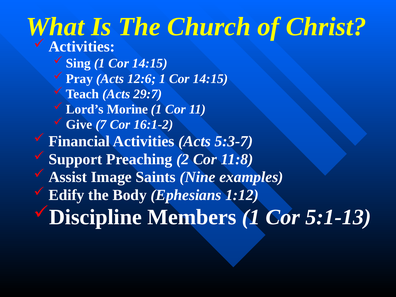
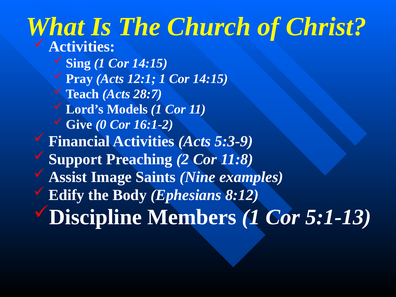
12:6: 12:6 -> 12:1
29:7: 29:7 -> 28:7
Morine: Morine -> Models
7: 7 -> 0
5:3-7: 5:3-7 -> 5:3-9
1:12: 1:12 -> 8:12
